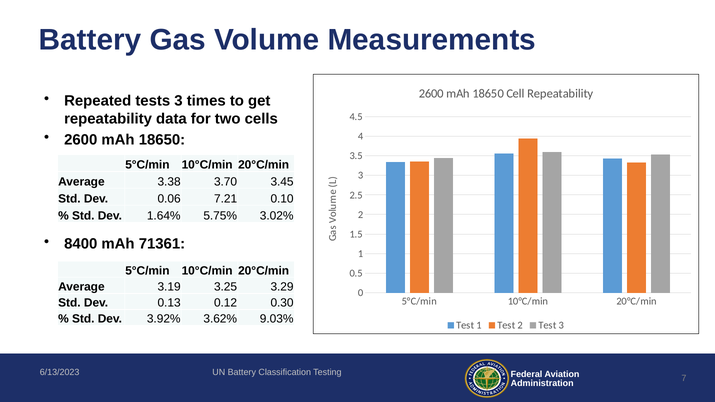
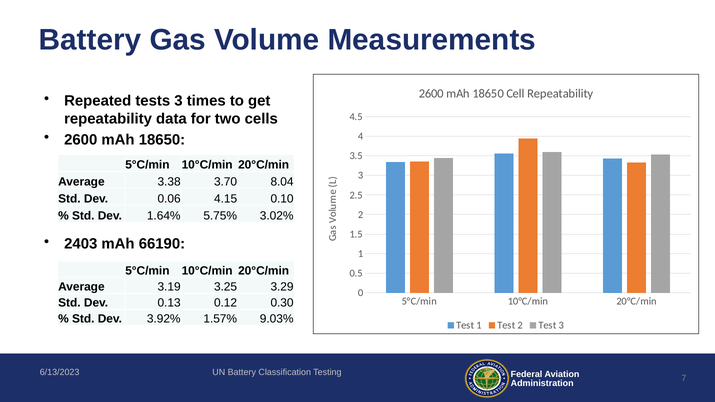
3.45: 3.45 -> 8.04
7.21: 7.21 -> 4.15
8400: 8400 -> 2403
71361: 71361 -> 66190
3.62%: 3.62% -> 1.57%
